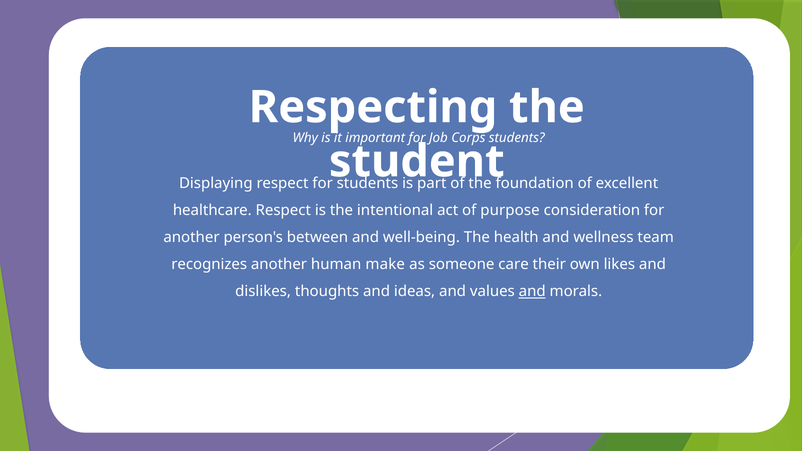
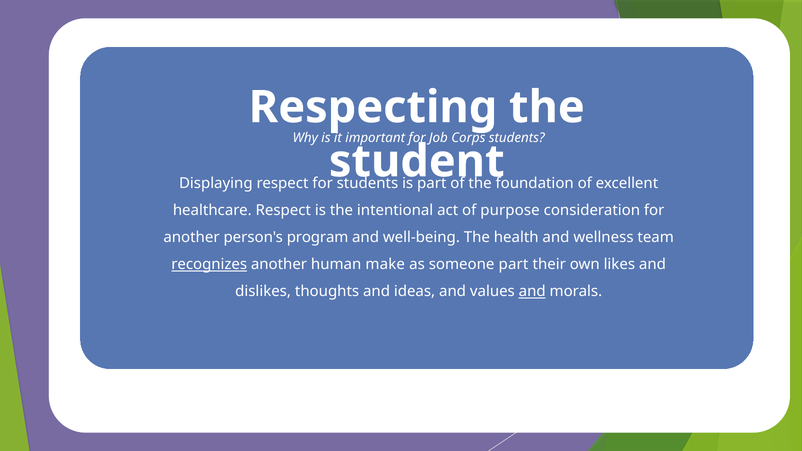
between: between -> program
recognizes underline: none -> present
someone care: care -> part
